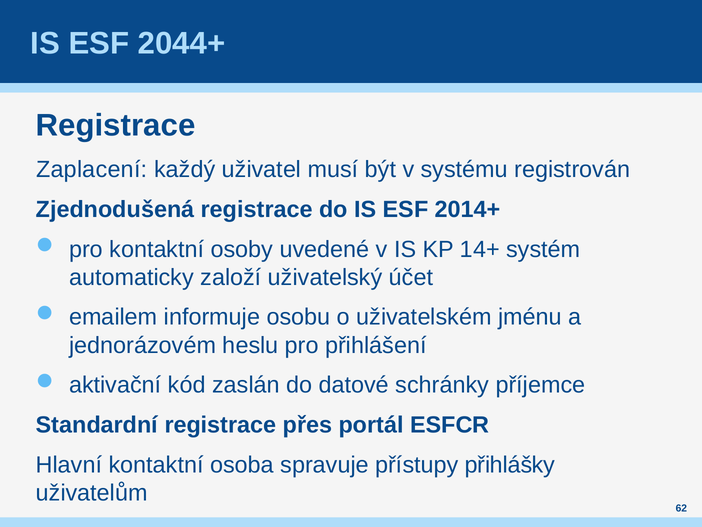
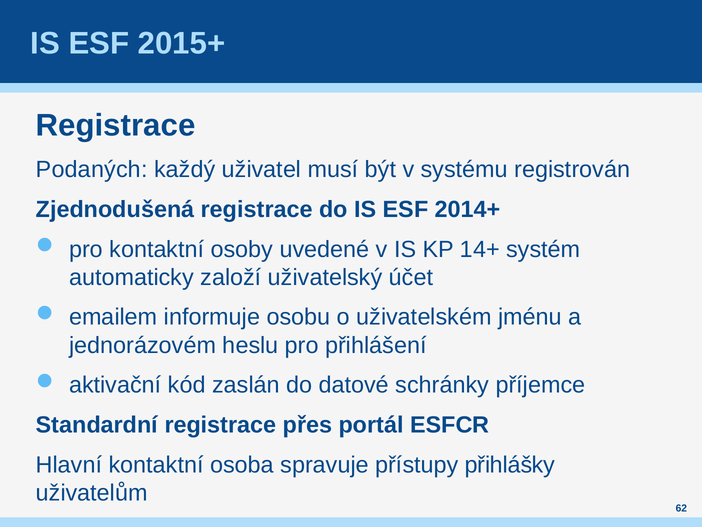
2044+: 2044+ -> 2015+
Zaplacení: Zaplacení -> Podaných
